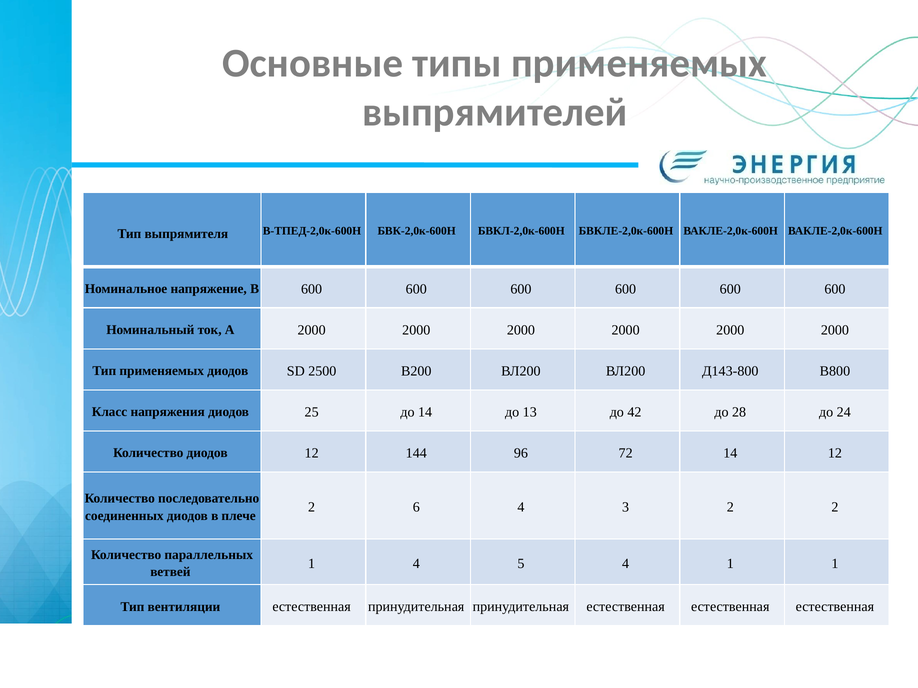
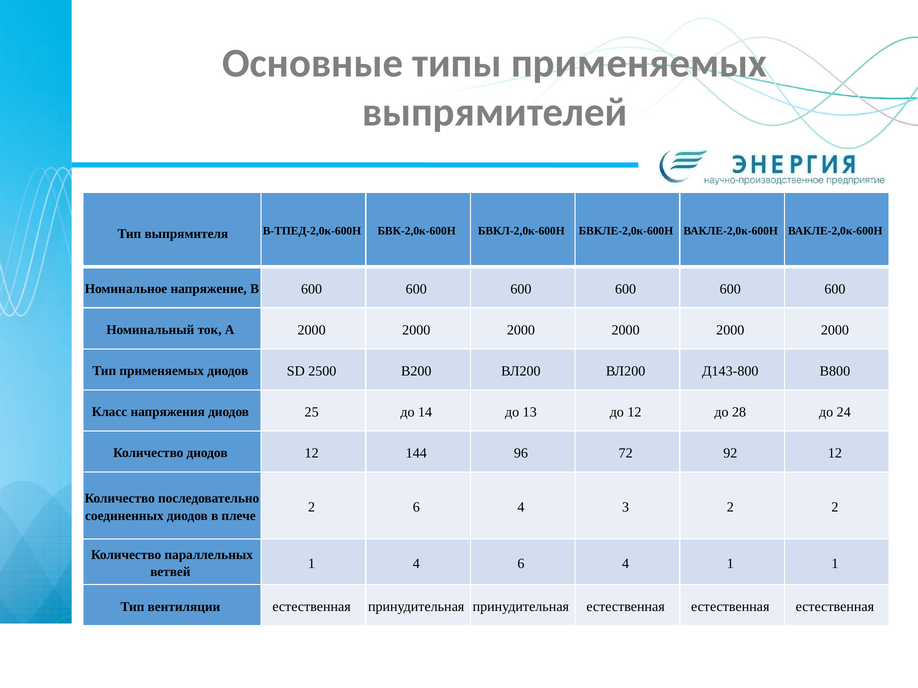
до 42: 42 -> 12
72 14: 14 -> 92
4 5: 5 -> 6
